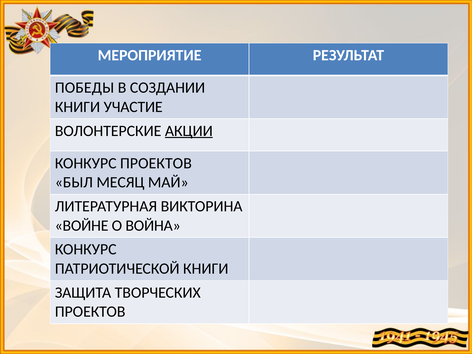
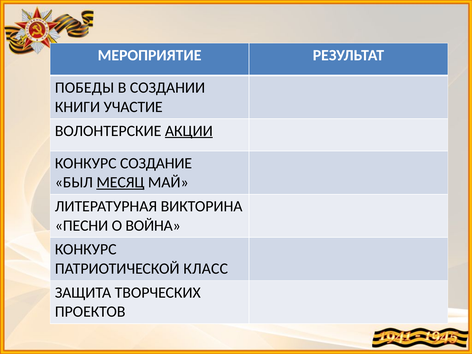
КОНКУРС ПРОЕКТОВ: ПРОЕКТОВ -> СОЗДАНИЕ
МЕСЯЦ underline: none -> present
ВОЙНЕ: ВОЙНЕ -> ПЕСНИ
ПАТРИОТИЧЕСКОЙ КНИГИ: КНИГИ -> КЛАСС
